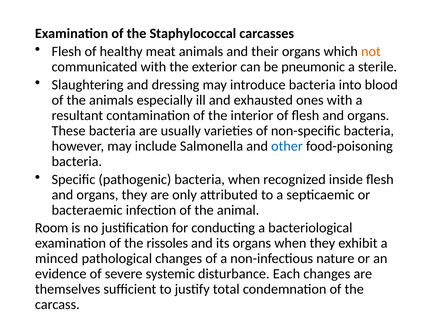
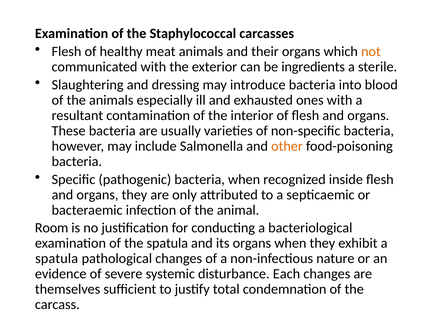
pneumonic: pneumonic -> ingredients
other colour: blue -> orange
the rissoles: rissoles -> spatula
minced at (57, 259): minced -> spatula
